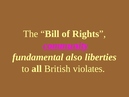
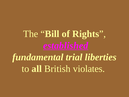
community: community -> established
also: also -> trial
